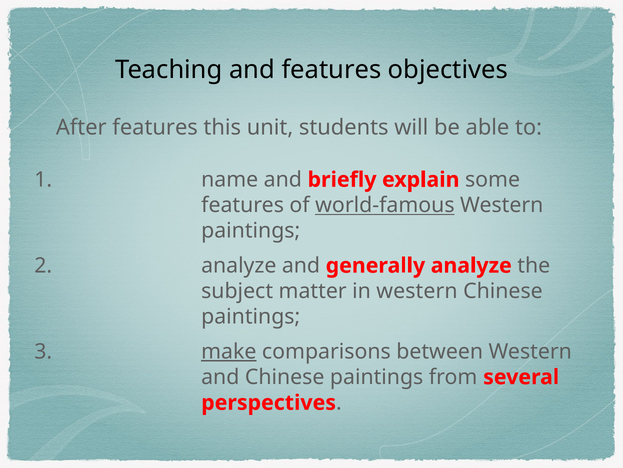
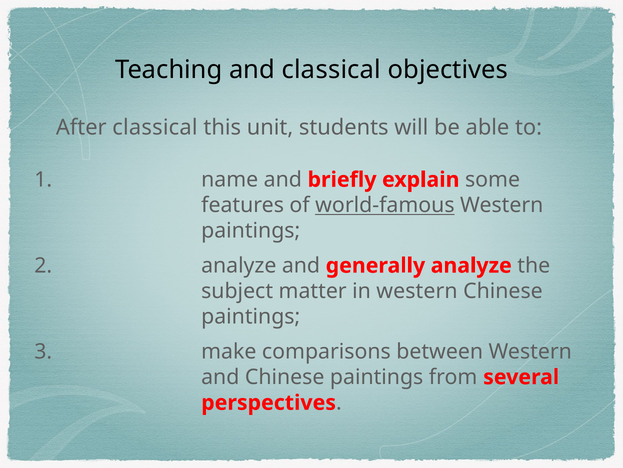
and features: features -> classical
After features: features -> classical
make underline: present -> none
